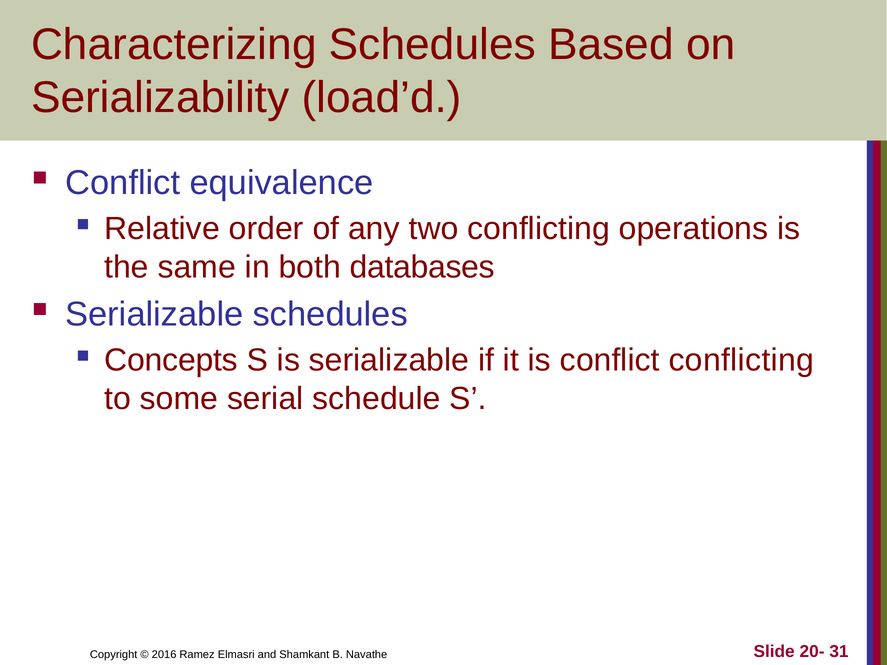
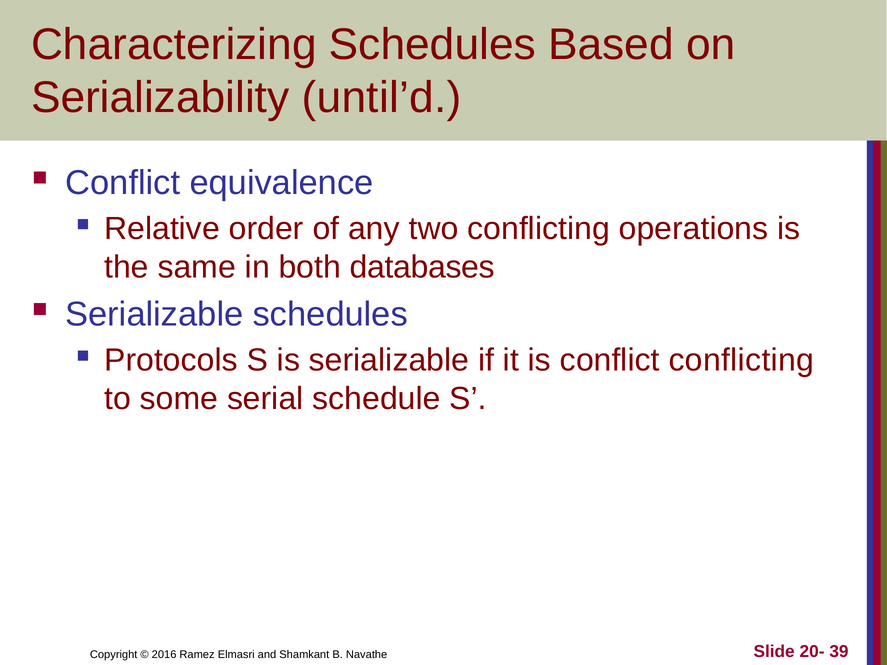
load’d: load’d -> until’d
Concepts: Concepts -> Protocols
31: 31 -> 39
